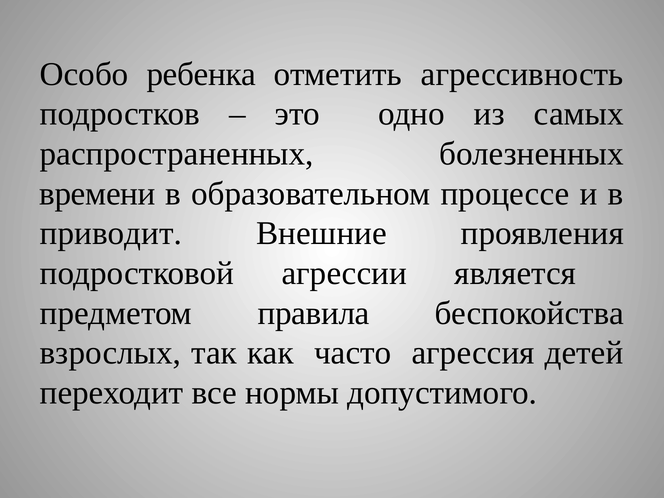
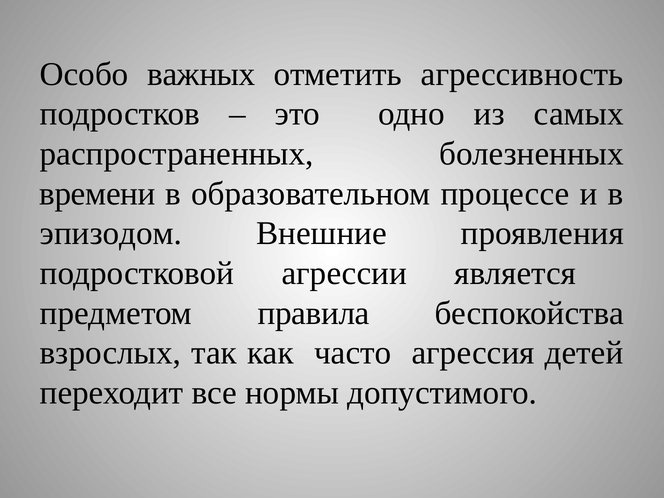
ребенка: ребенка -> важных
приводит: приводит -> эпизодом
